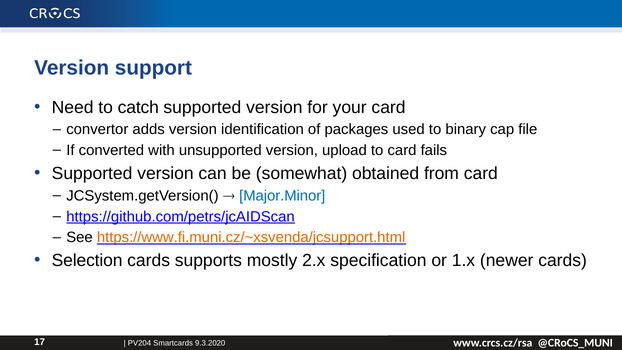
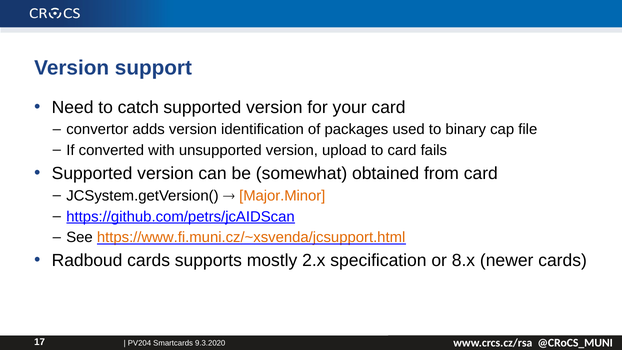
Major.Minor colour: blue -> orange
Selection: Selection -> Radboud
1.x: 1.x -> 8.x
